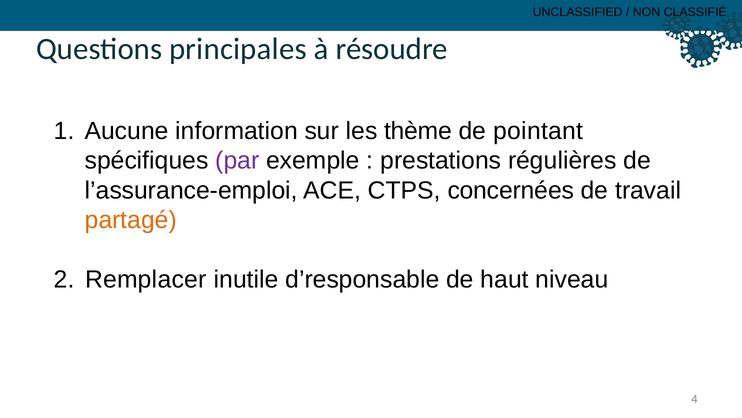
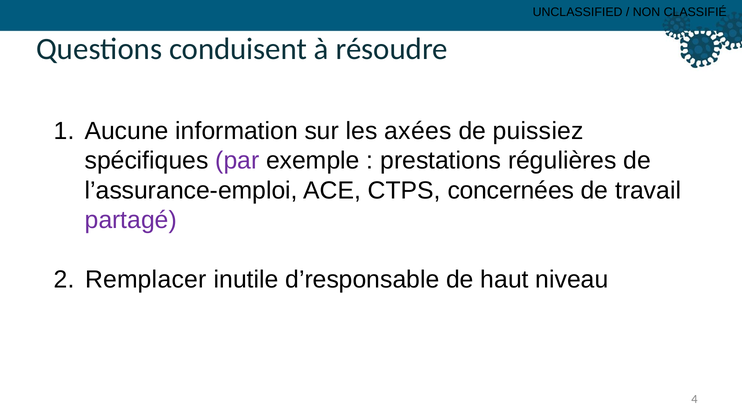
principales: principales -> conduisent
thème: thème -> axées
pointant: pointant -> puissiez
partagé colour: orange -> purple
